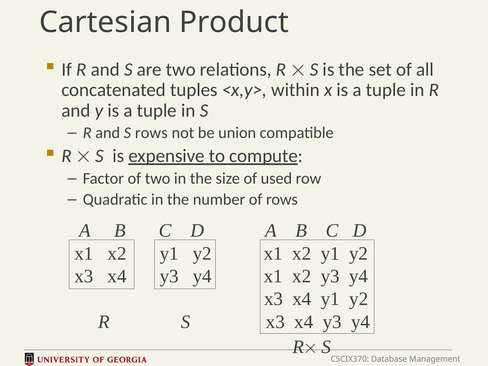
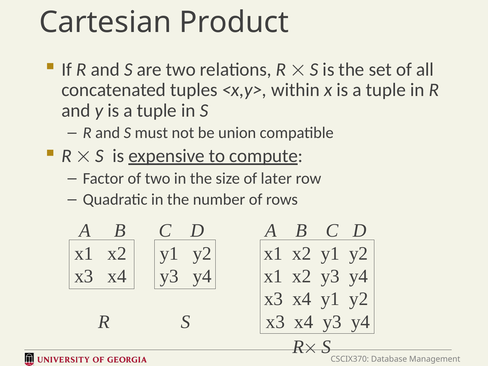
S rows: rows -> must
used: used -> later
